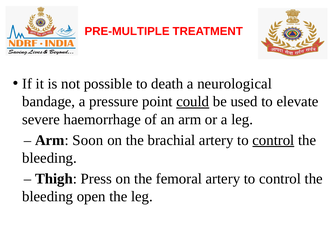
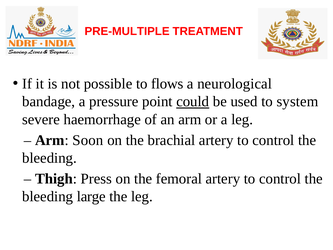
death: death -> flows
elevate: elevate -> system
control at (273, 140) underline: present -> none
open: open -> large
